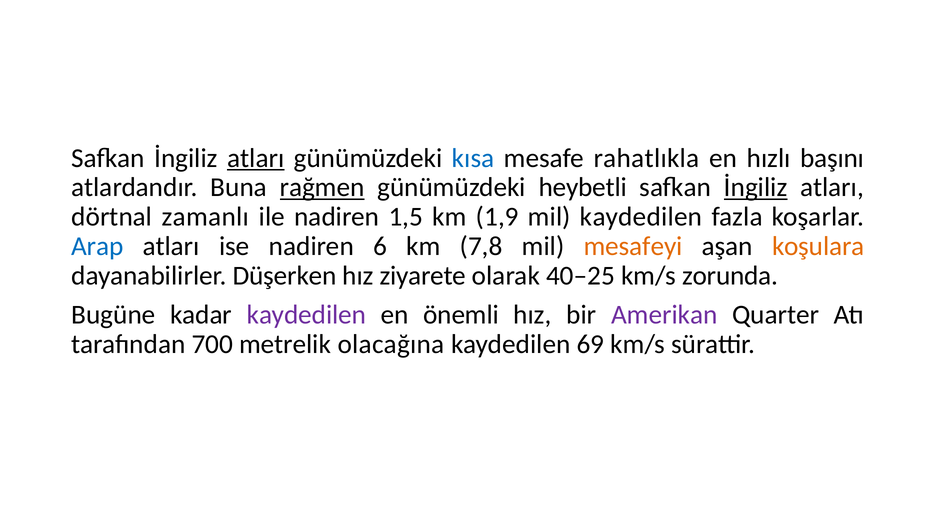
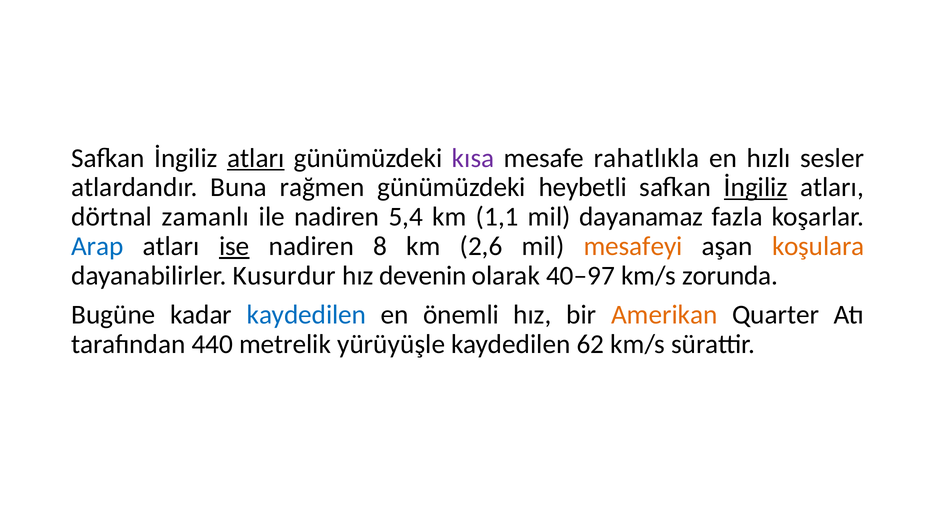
kısa colour: blue -> purple
başını: başını -> sesler
rağmen underline: present -> none
1,5: 1,5 -> 5,4
1,9: 1,9 -> 1,1
mil kaydedilen: kaydedilen -> dayanamaz
ise underline: none -> present
6: 6 -> 8
7,8: 7,8 -> 2,6
Düşerken: Düşerken -> Kusurdur
ziyarete: ziyarete -> devenin
40–25: 40–25 -> 40–97
kaydedilen at (306, 315) colour: purple -> blue
Amerikan colour: purple -> orange
700: 700 -> 440
olacağına: olacağına -> yürüyüşle
69: 69 -> 62
